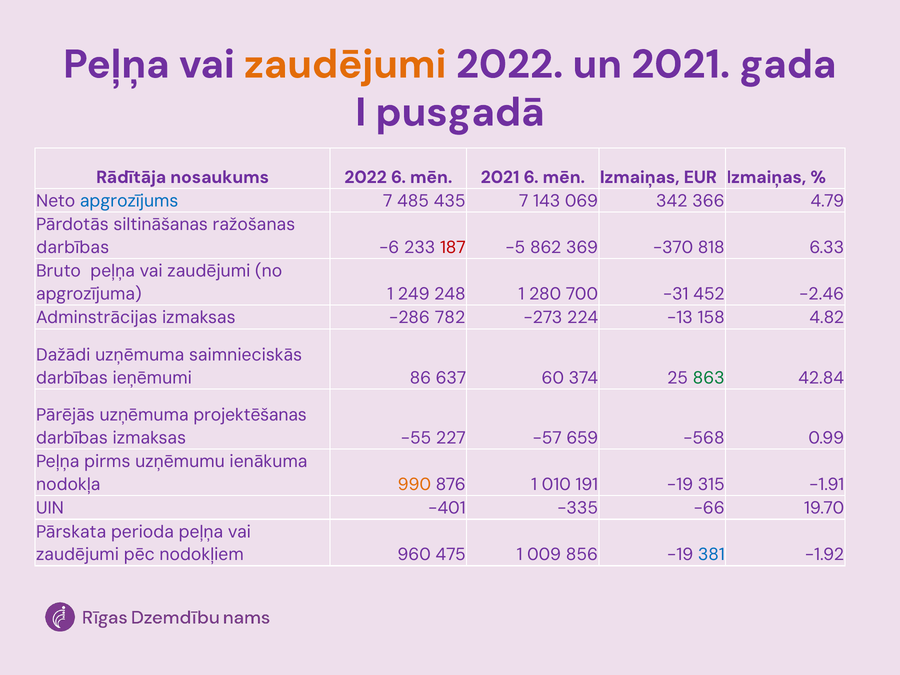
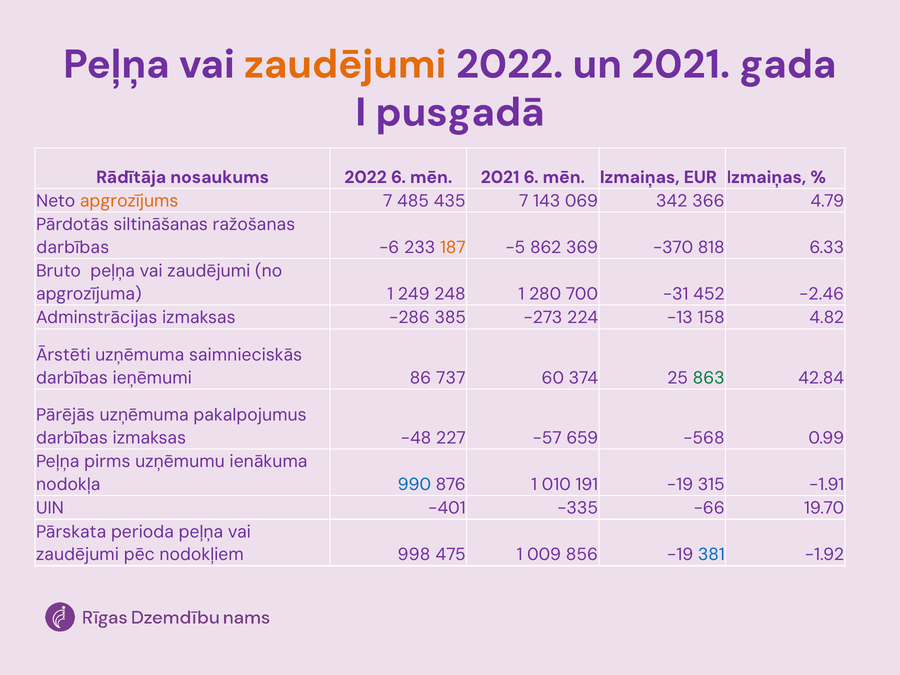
apgrozījums colour: blue -> orange
187 colour: red -> orange
782: 782 -> 385
Dažādi: Dažādi -> Ārstēti
637: 637 -> 737
projektēšanas: projektēšanas -> pakalpojumus
-55: -55 -> -48
990 colour: orange -> blue
960: 960 -> 998
